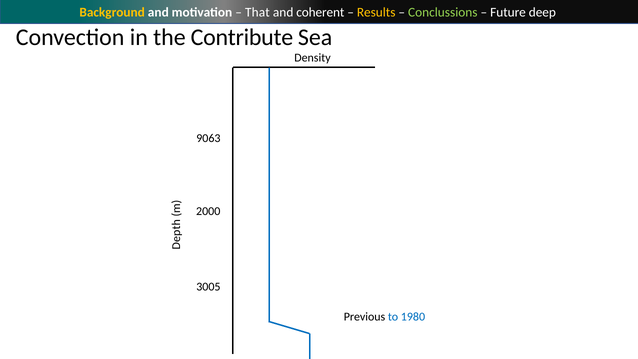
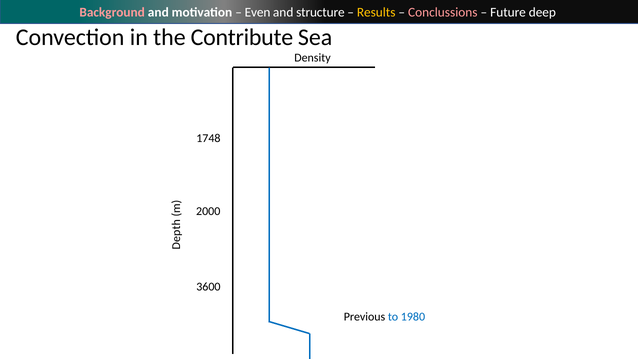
Background colour: yellow -> pink
That: That -> Even
coherent: coherent -> structure
Conclussions colour: light green -> pink
9063: 9063 -> 1748
3005: 3005 -> 3600
